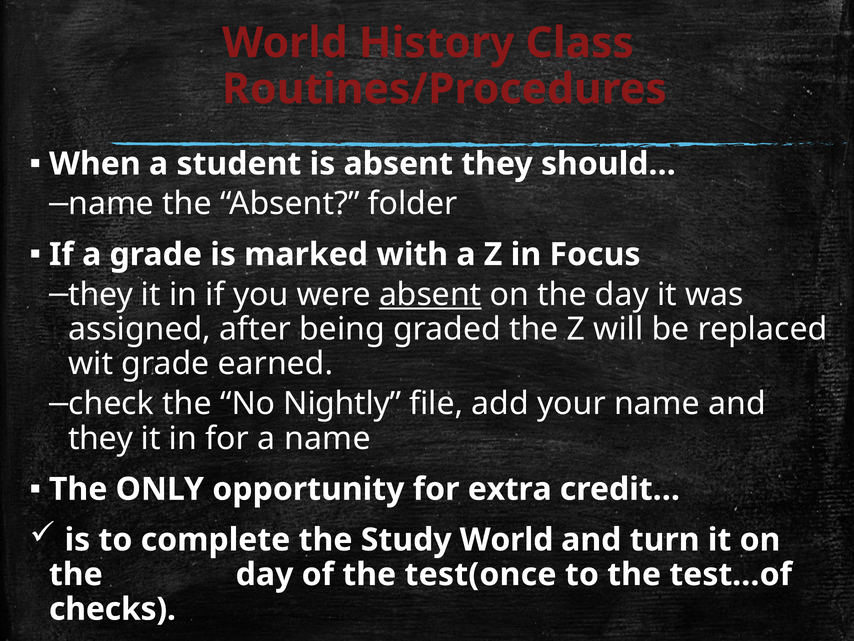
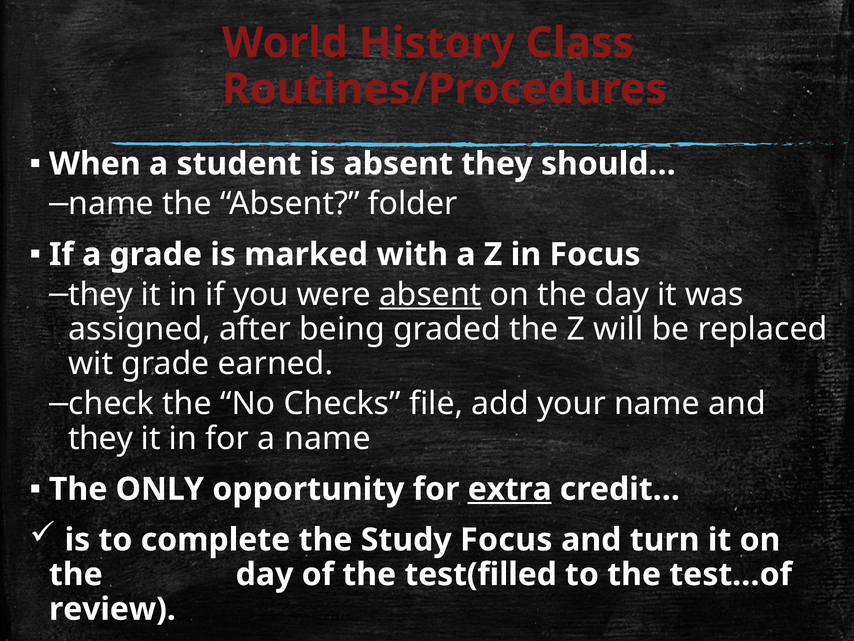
Nightly: Nightly -> Checks
extra underline: none -> present
Study World: World -> Focus
test(once: test(once -> test(filled
checks: checks -> review
